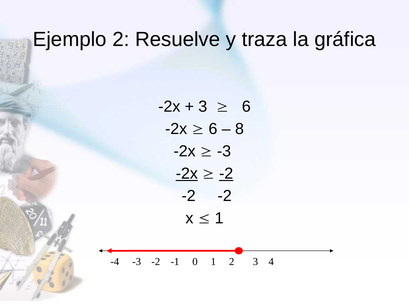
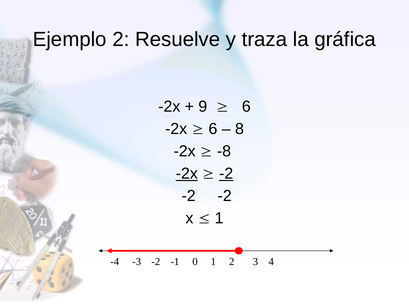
3 at (203, 107): 3 -> 9
-3 at (224, 151): -3 -> -8
